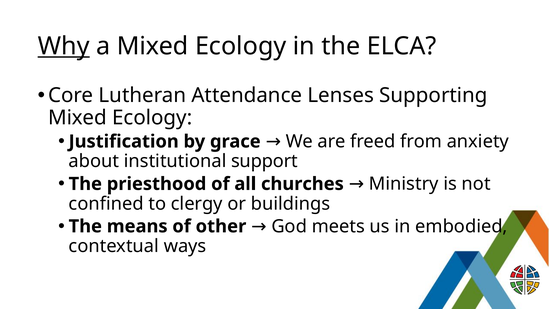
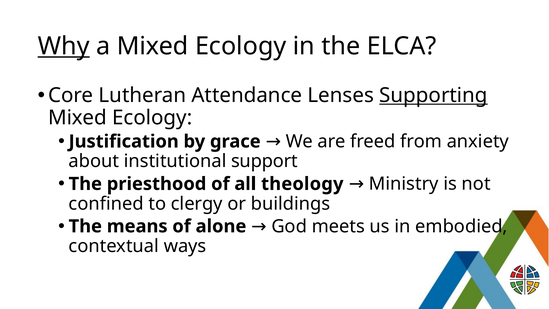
Supporting underline: none -> present
churches: churches -> theology
other: other -> alone
